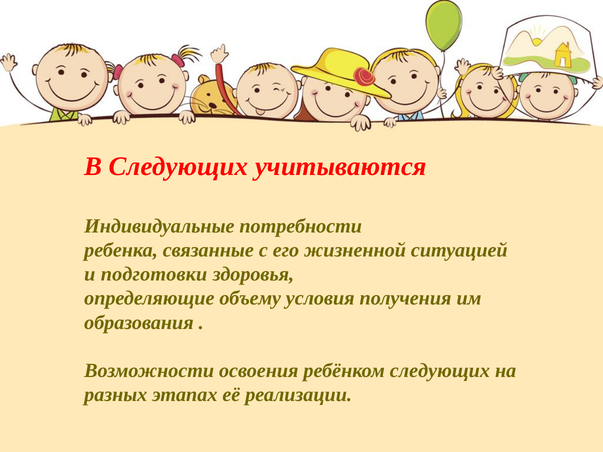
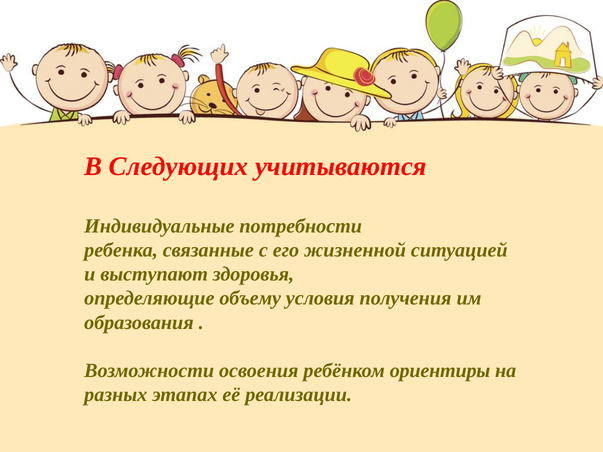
подготовки: подготовки -> выступают
ребёнком следующих: следующих -> ориентиры
